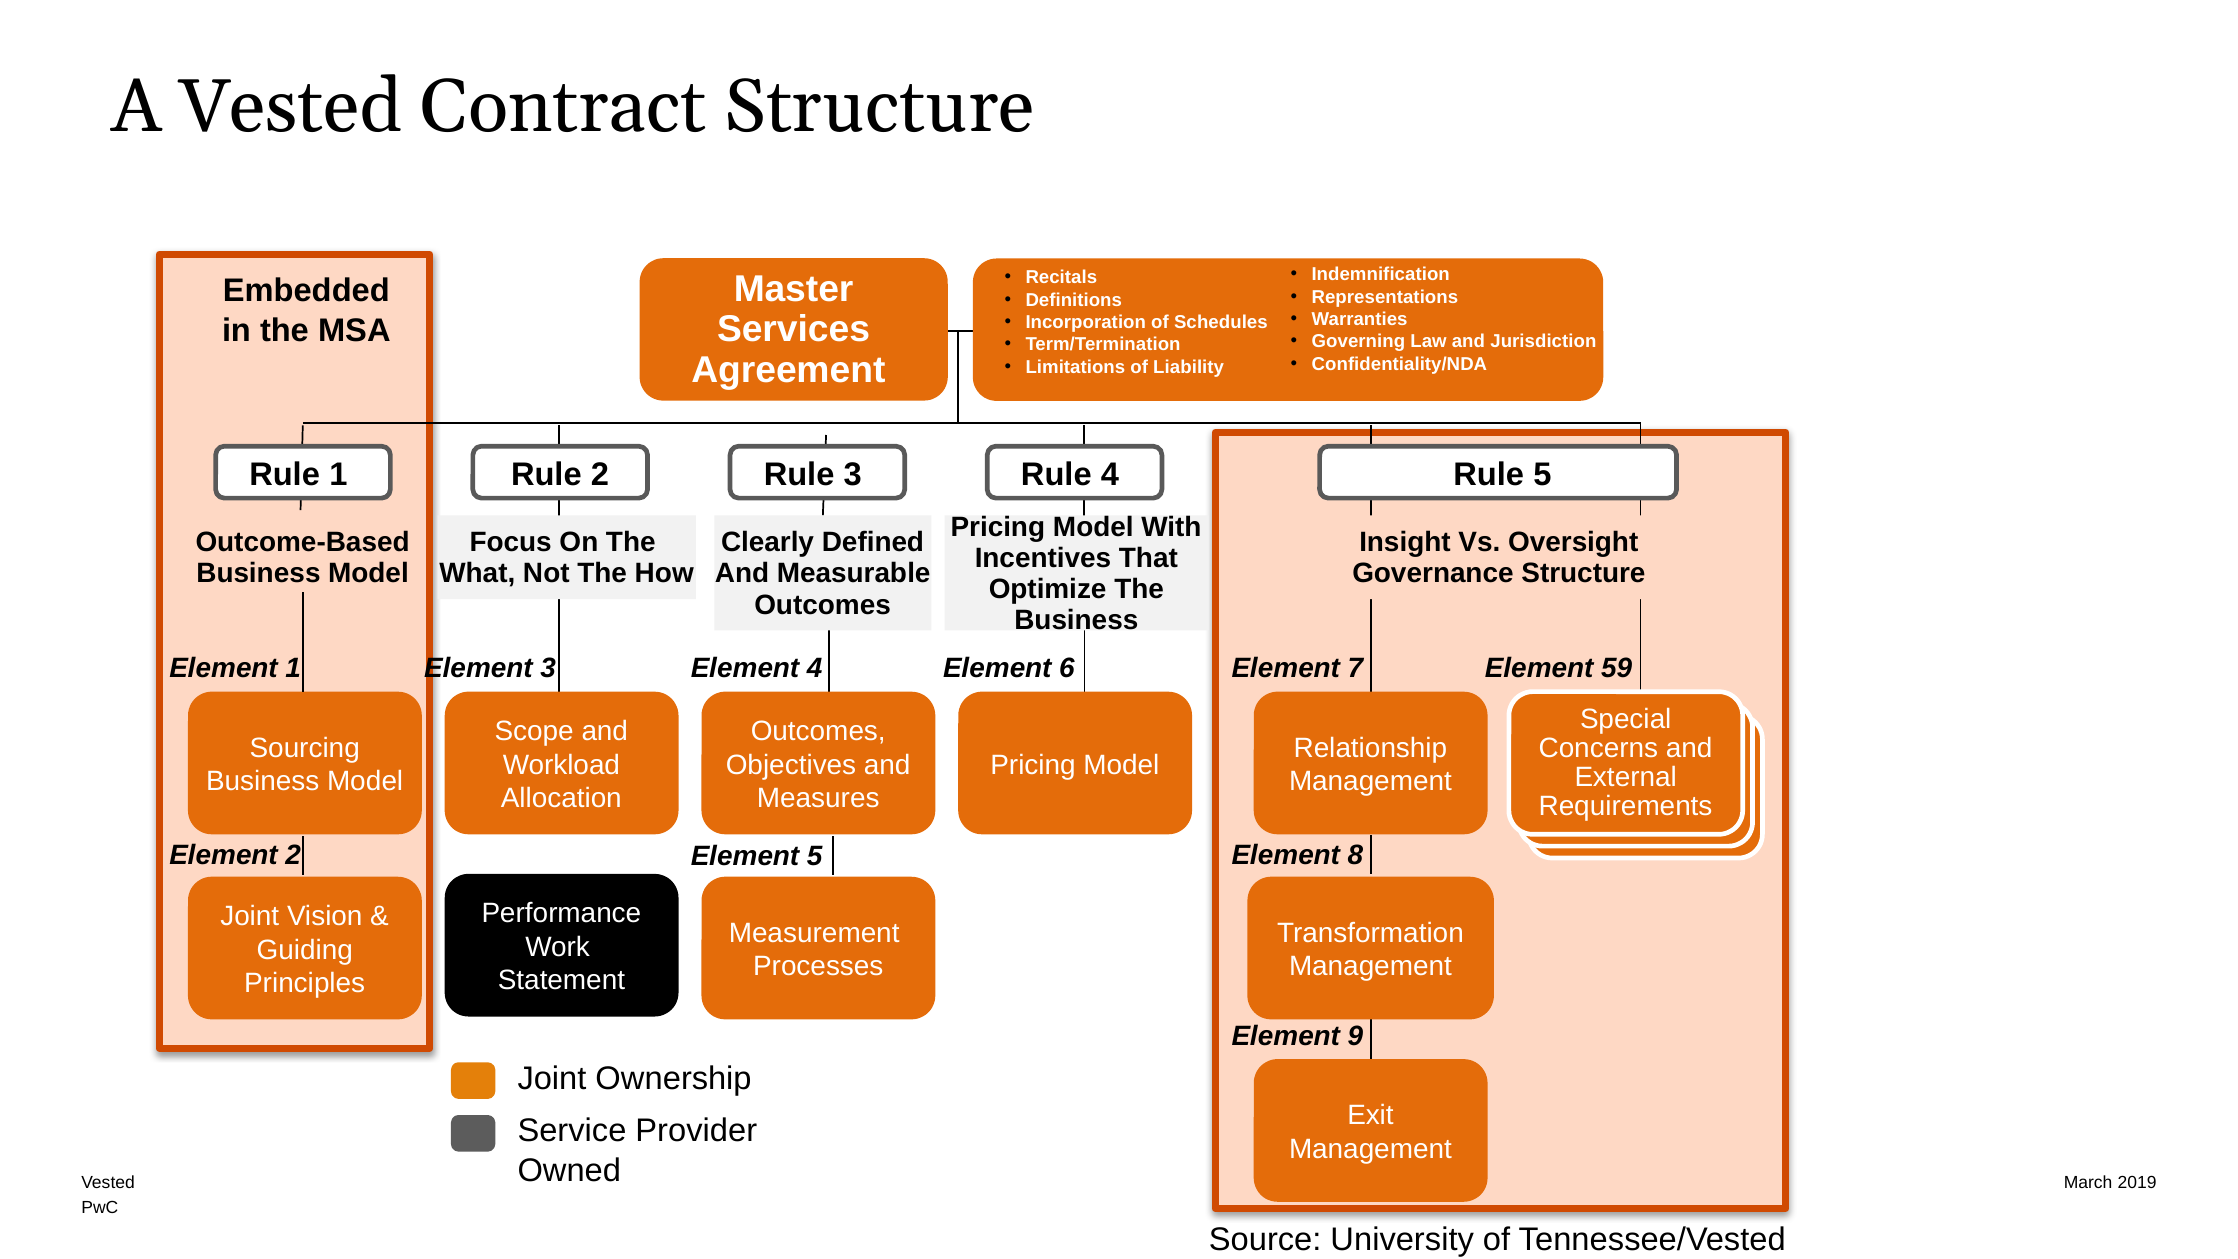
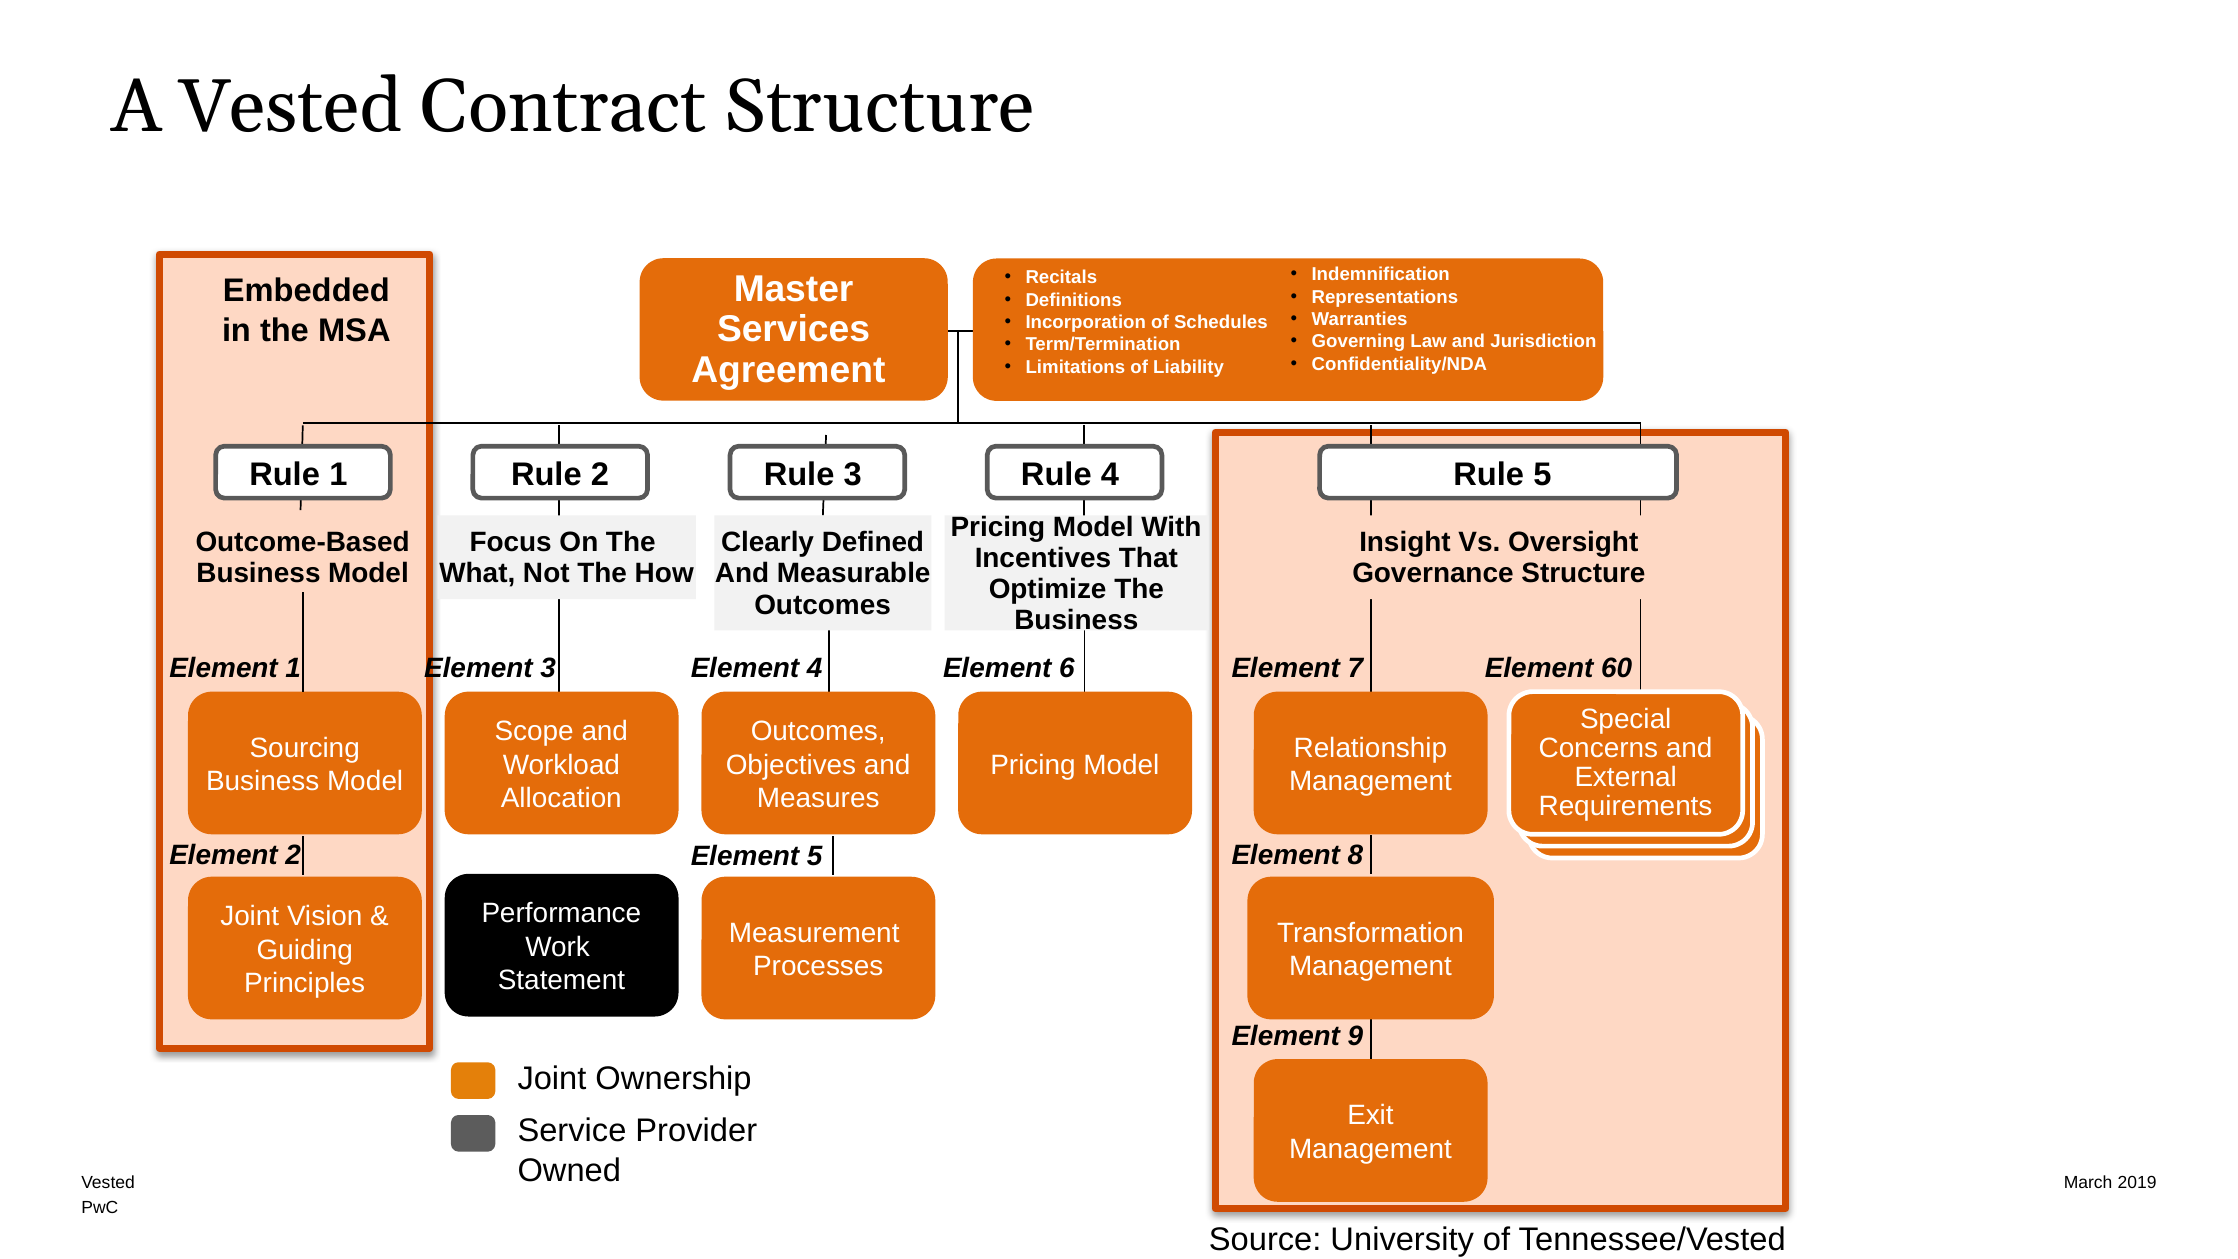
59: 59 -> 60
